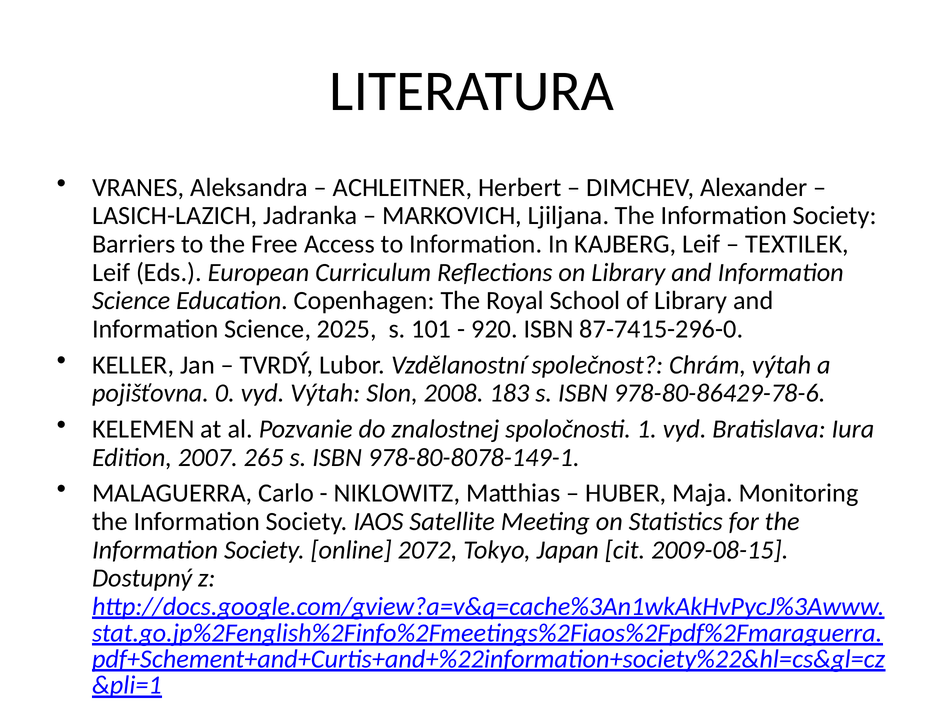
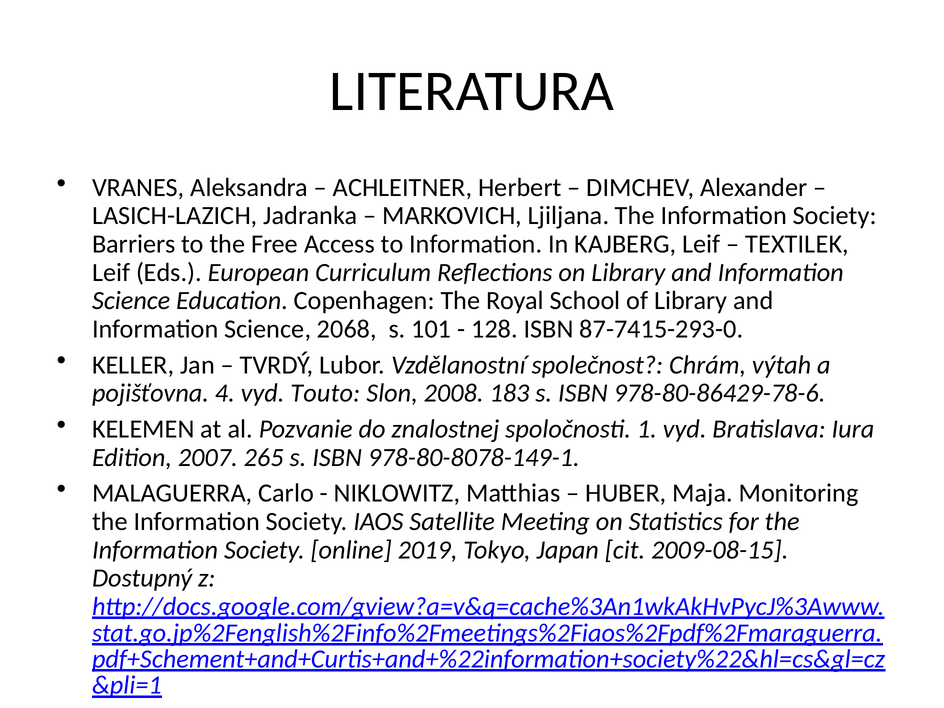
2025: 2025 -> 2068
920: 920 -> 128
87-7415-296-0: 87-7415-296-0 -> 87-7415-293-0
0: 0 -> 4
vyd Výtah: Výtah -> Touto
2072: 2072 -> 2019
